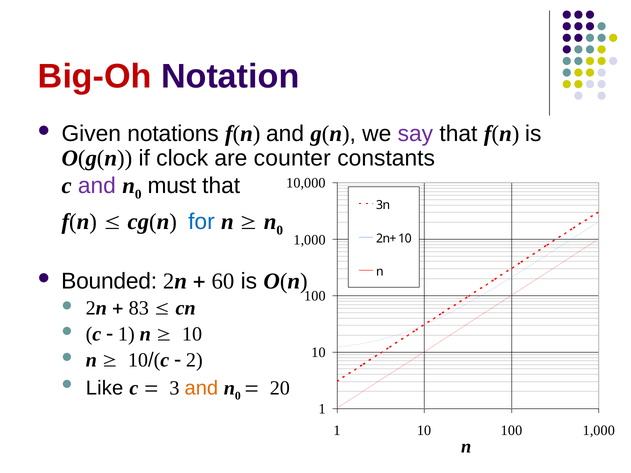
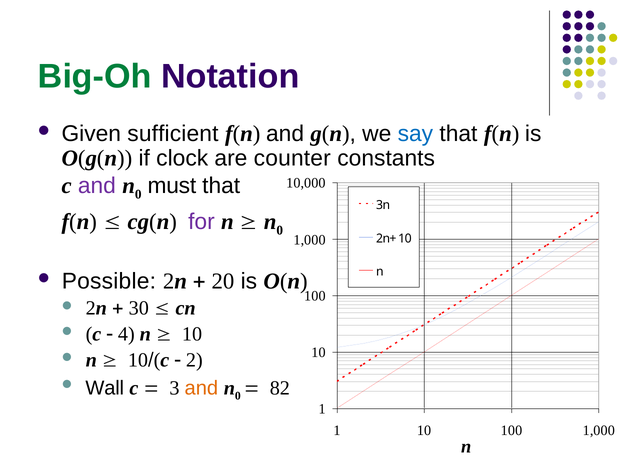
Big-Oh colour: red -> green
notations: notations -> sufficient
say colour: purple -> blue
for colour: blue -> purple
Bounded: Bounded -> Possible
60: 60 -> 20
83: 83 -> 30
1 at (126, 334): 1 -> 4
Like: Like -> Wall
20: 20 -> 82
